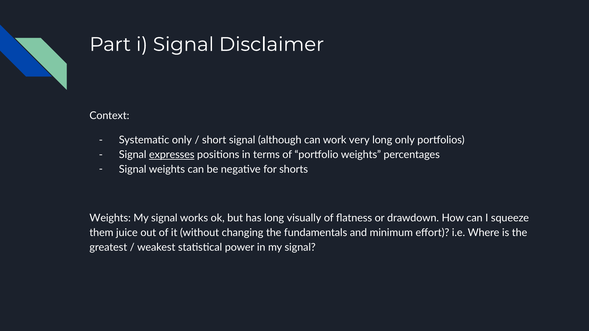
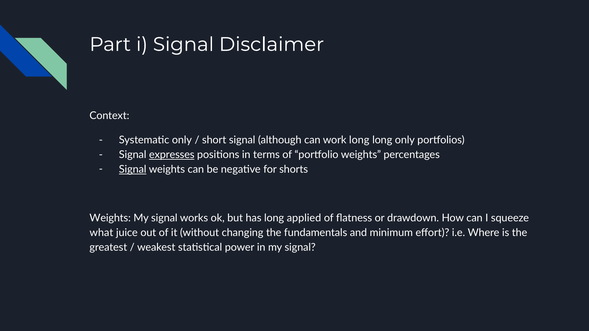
work very: very -> long
Signal at (133, 169) underline: none -> present
visually: visually -> applied
them: them -> what
